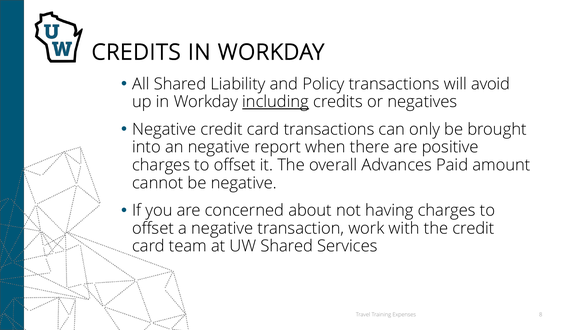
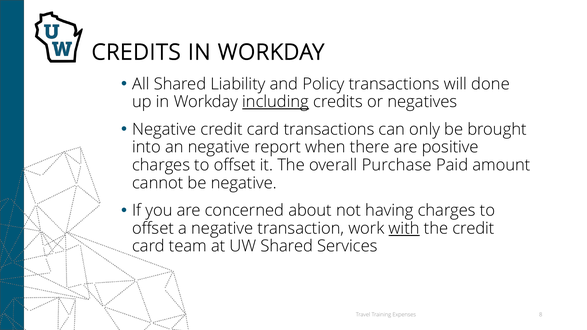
avoid: avoid -> done
Advances: Advances -> Purchase
with underline: none -> present
